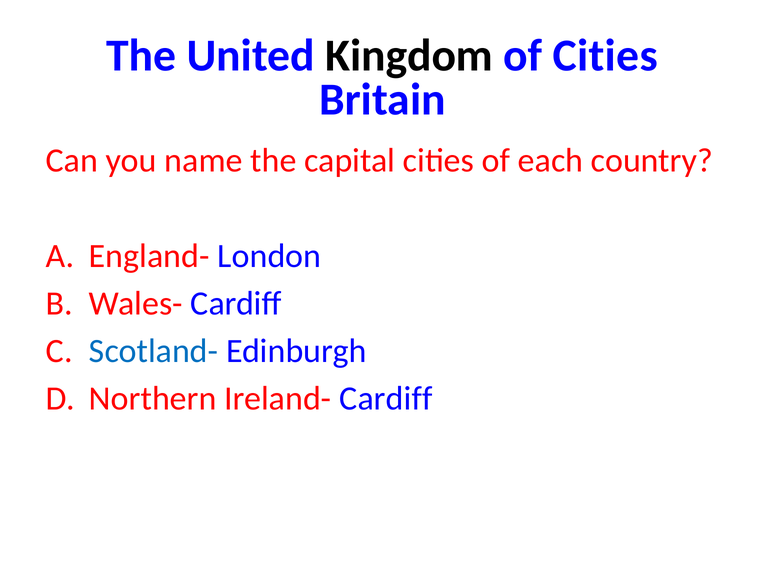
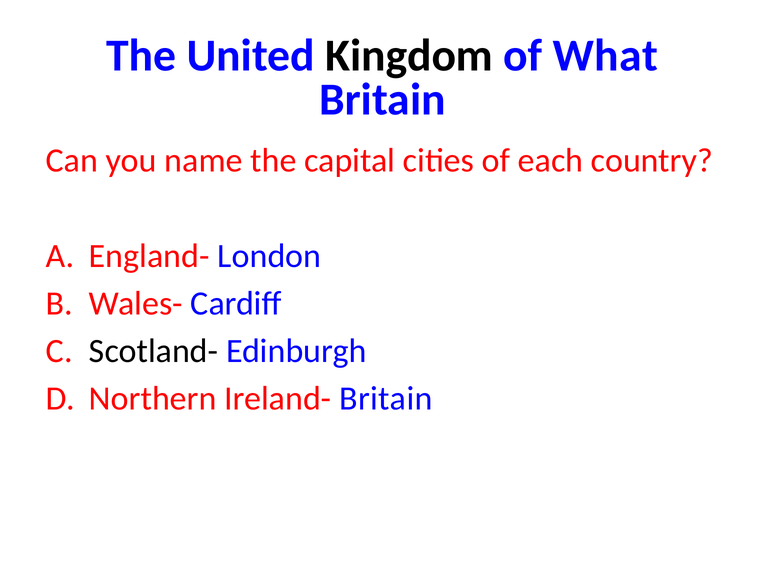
of Cities: Cities -> What
Scotland- colour: blue -> black
Ireland- Cardiff: Cardiff -> Britain
